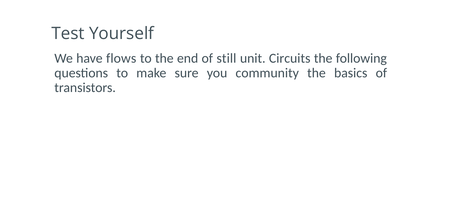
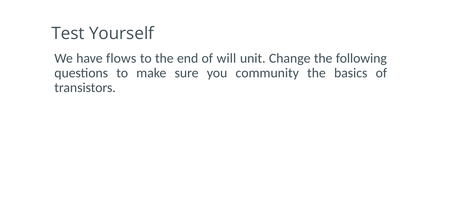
still: still -> will
Circuits: Circuits -> Change
